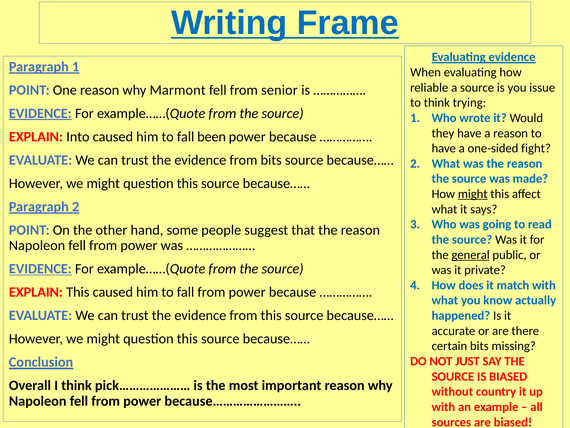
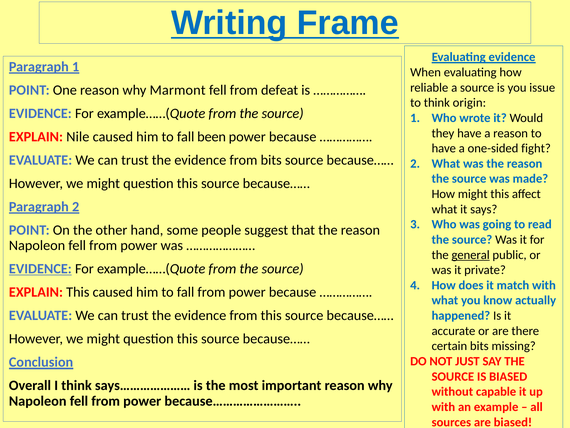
senior: senior -> defeat
trying: trying -> origin
EVIDENCE at (40, 113) underline: present -> none
Into: Into -> Nile
might at (473, 194) underline: present -> none
pick…………………: pick………………… -> says…………………
country: country -> capable
